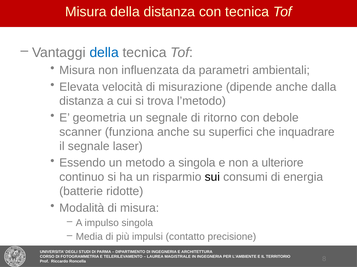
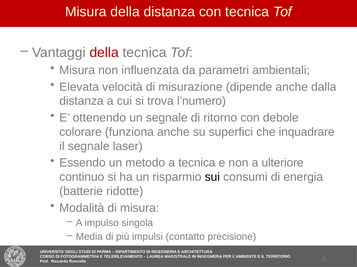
della at (104, 53) colour: blue -> red
l’metodo: l’metodo -> l’numero
geometria: geometria -> ottenendo
scanner: scanner -> colorare
a singola: singola -> tecnica
